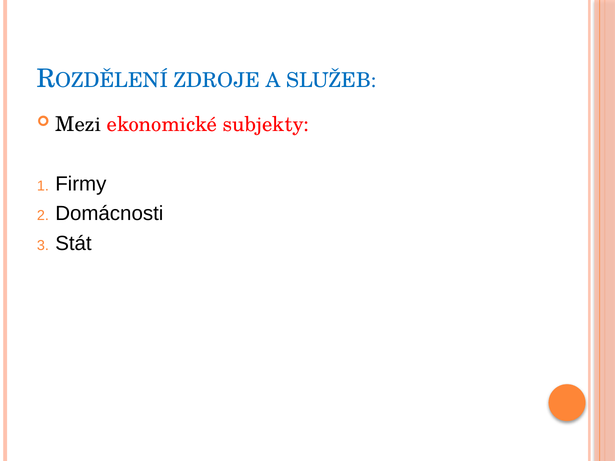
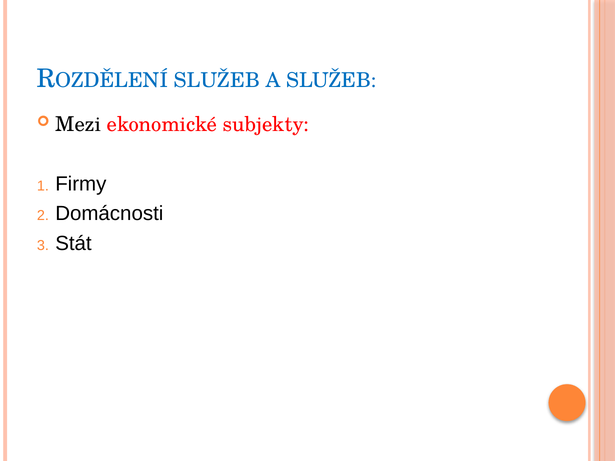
ZDROJE at (217, 80): ZDROJE -> SLUŽEB
